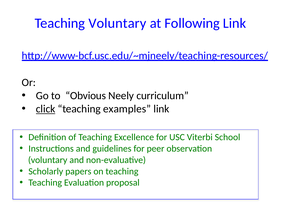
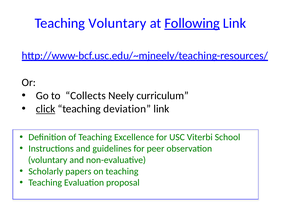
Following underline: none -> present
Obvious: Obvious -> Collects
examples: examples -> deviation
